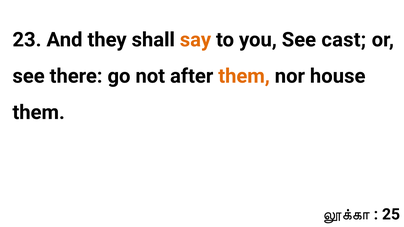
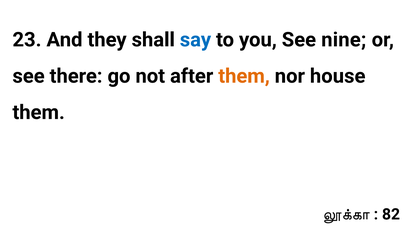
say colour: orange -> blue
cast: cast -> nine
25: 25 -> 82
